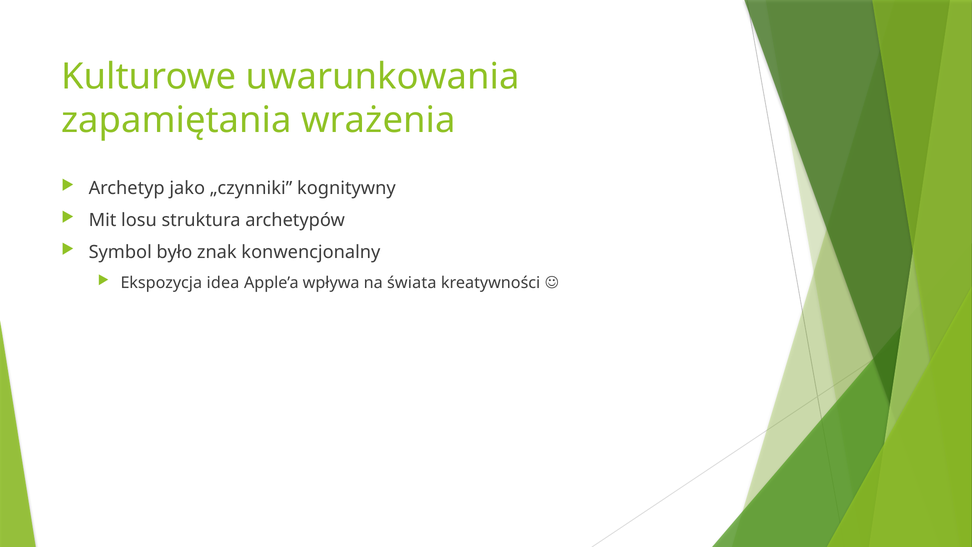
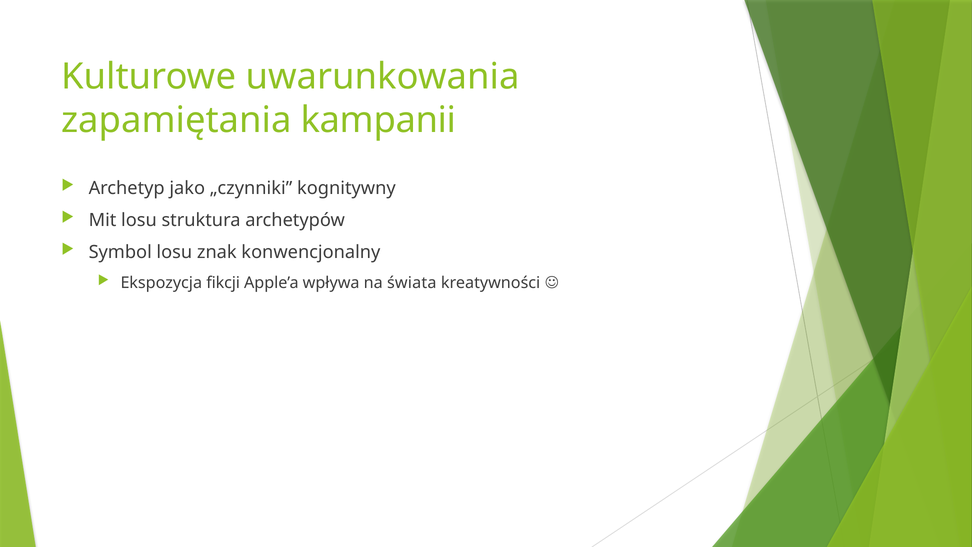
wrażenia: wrażenia -> kampanii
Symbol było: było -> losu
idea: idea -> fikcji
